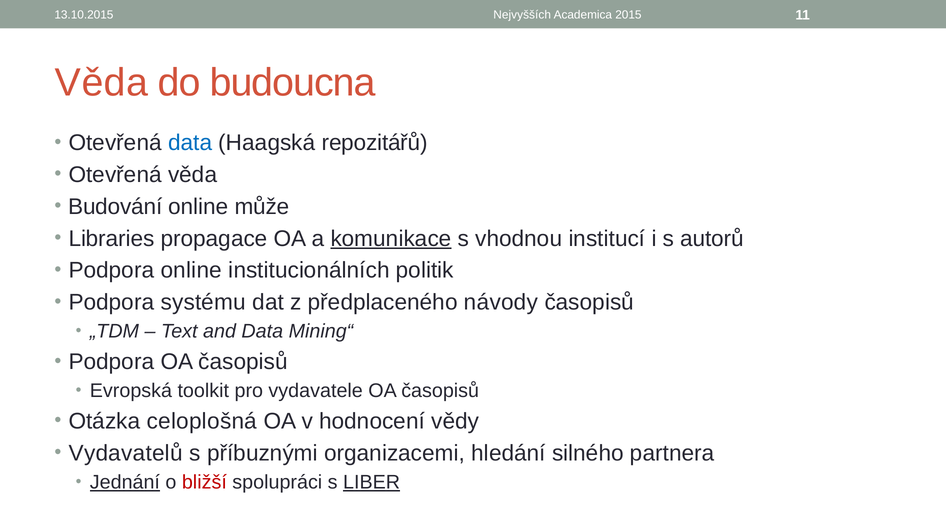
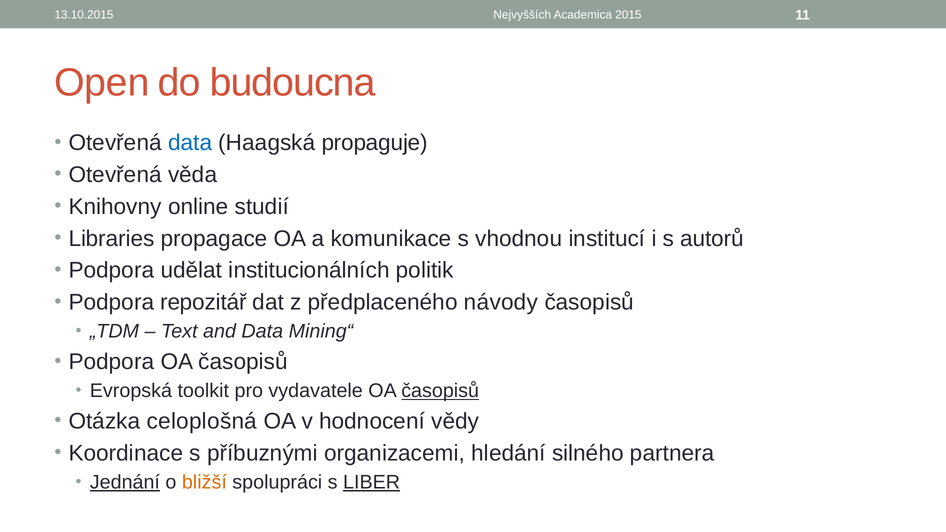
Věda at (101, 83): Věda -> Open
repozitářů: repozitářů -> propaguje
Budování: Budování -> Knihovny
může: může -> studií
komunikace underline: present -> none
Podpora online: online -> udělat
systému: systému -> repozitář
časopisů at (440, 391) underline: none -> present
Vydavatelů: Vydavatelů -> Koordinace
bližší colour: red -> orange
